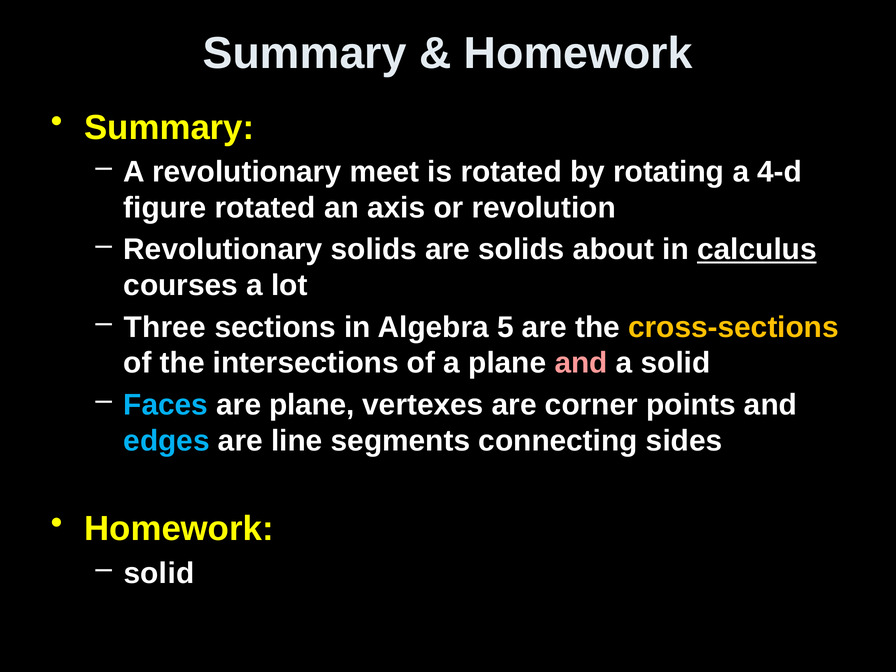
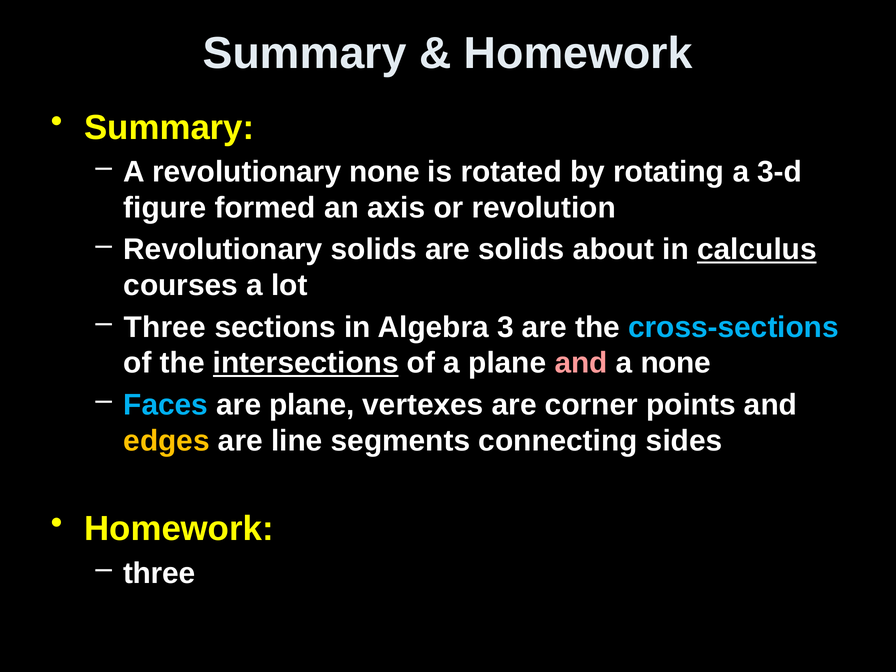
revolutionary meet: meet -> none
4-d: 4-d -> 3-d
figure rotated: rotated -> formed
5: 5 -> 3
cross-sections colour: yellow -> light blue
intersections underline: none -> present
a solid: solid -> none
edges colour: light blue -> yellow
solid at (159, 573): solid -> three
